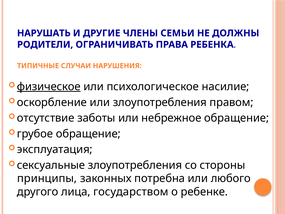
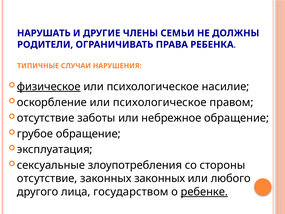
оскорбление или злоупотребления: злоупотребления -> психологическое
принципы at (47, 178): принципы -> отсутствие
законных потребна: потребна -> законных
ребенке underline: none -> present
